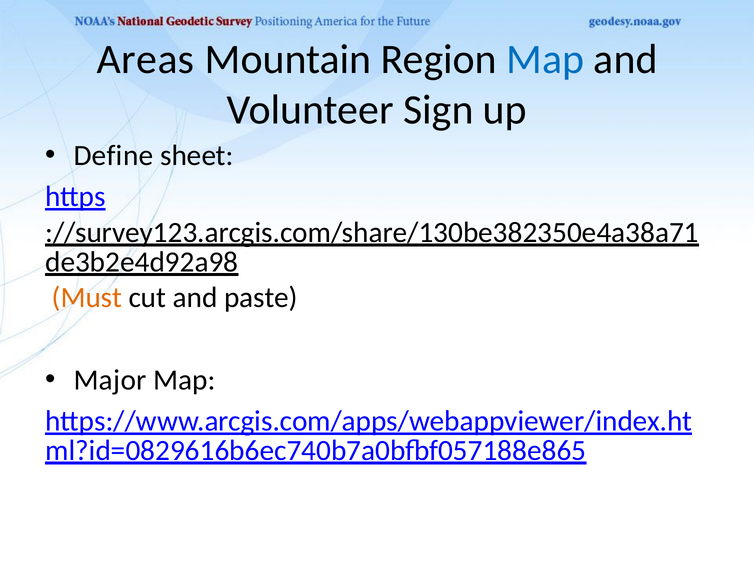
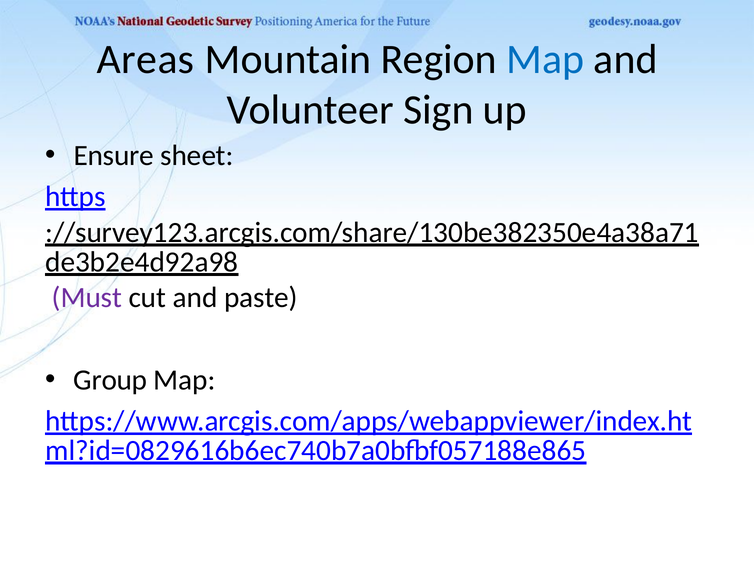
Define: Define -> Ensure
Must colour: orange -> purple
Major: Major -> Group
